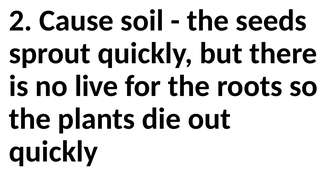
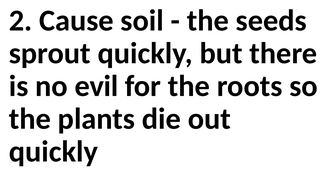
live: live -> evil
